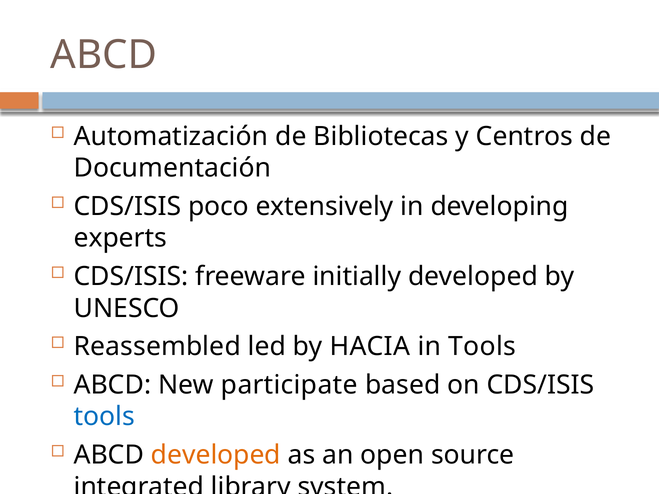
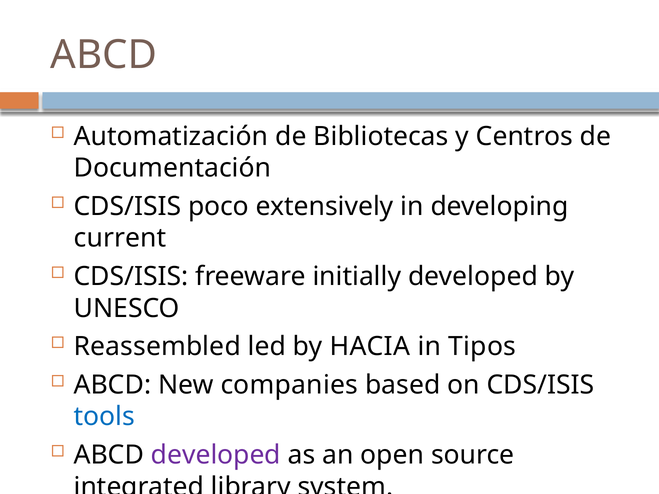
experts: experts -> current
in Tools: Tools -> Tipos
participate: participate -> companies
developed at (216, 455) colour: orange -> purple
